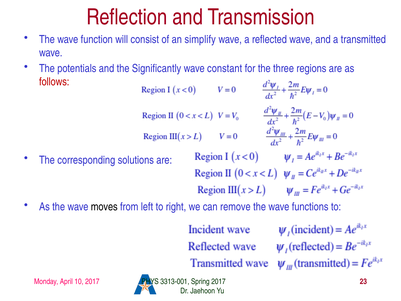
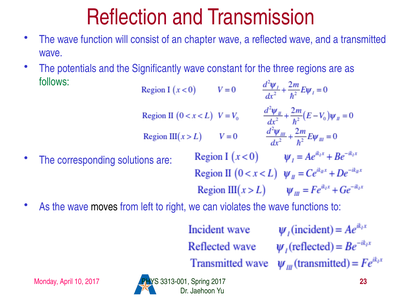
simplify: simplify -> chapter
follows colour: red -> green
remove: remove -> violates
